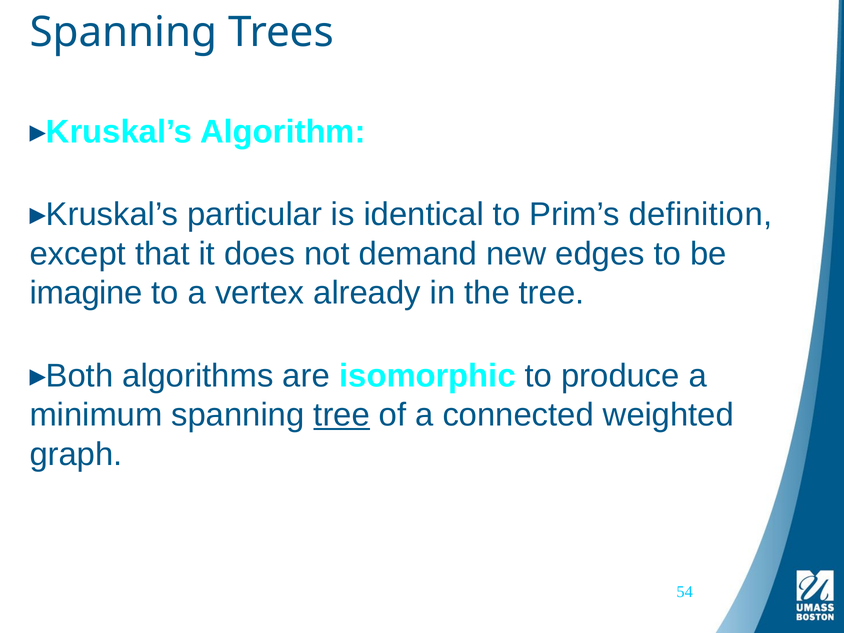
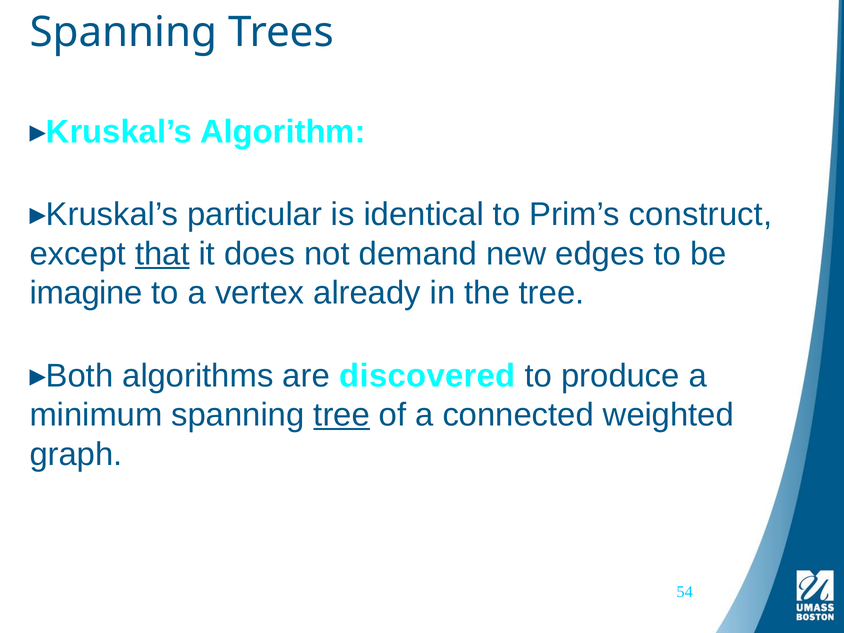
definition: definition -> construct
that underline: none -> present
isomorphic: isomorphic -> discovered
